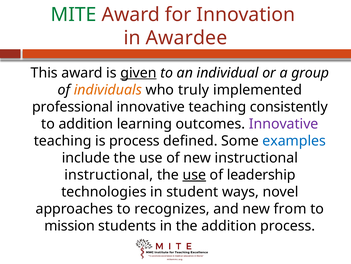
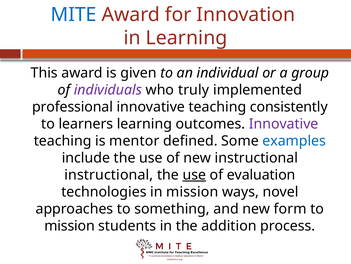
MITE colour: green -> blue
in Awardee: Awardee -> Learning
given underline: present -> none
individuals colour: orange -> purple
to addition: addition -> learners
is process: process -> mentor
leadership: leadership -> evaluation
in student: student -> mission
recognizes: recognizes -> something
from: from -> form
